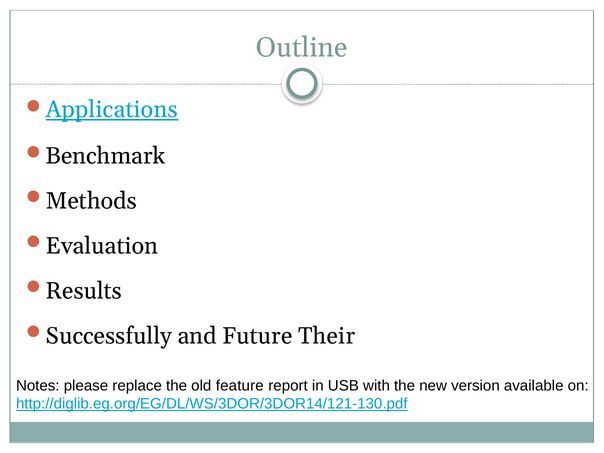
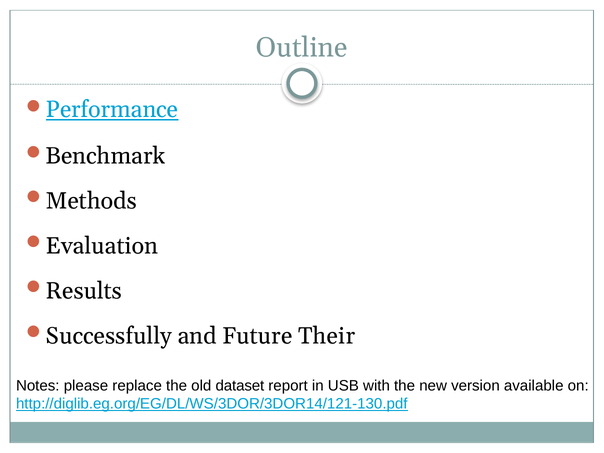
Applications: Applications -> Performance
feature: feature -> dataset
